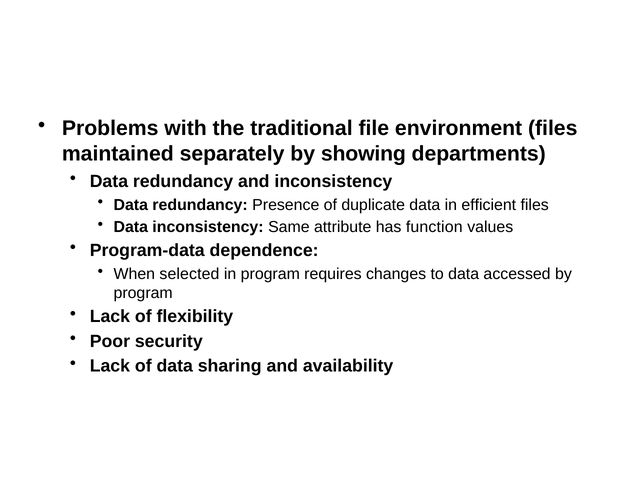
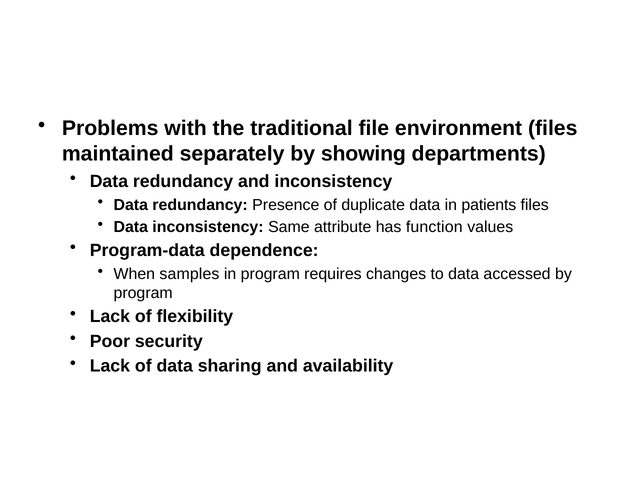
efficient: efficient -> patients
selected: selected -> samples
